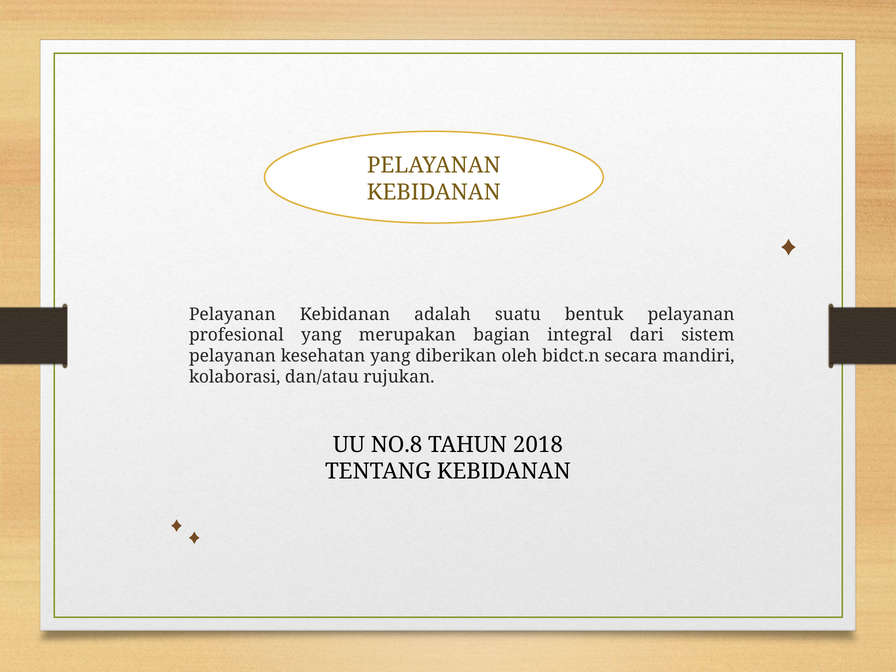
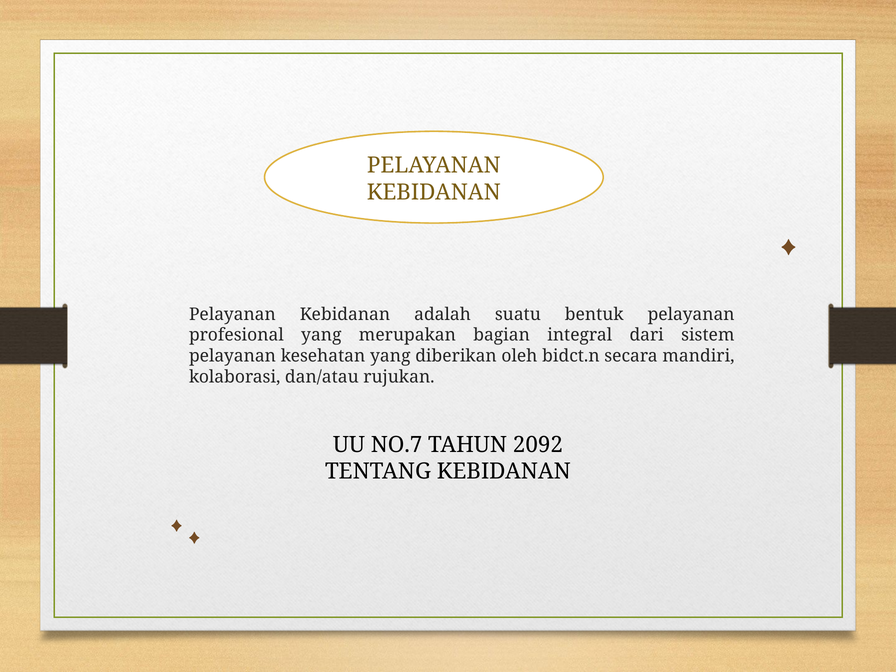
NO.8: NO.8 -> NO.7
2018: 2018 -> 2092
